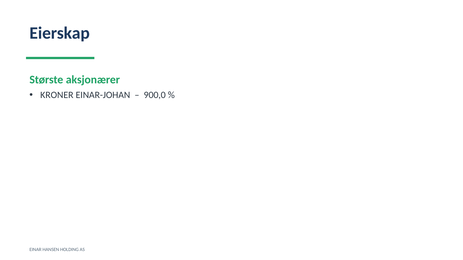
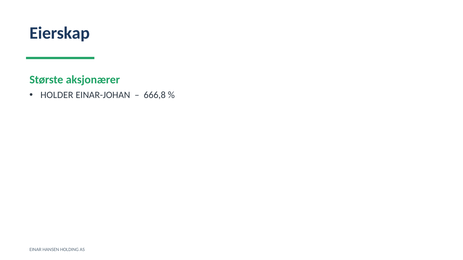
KRONER: KRONER -> HOLDER
900,0: 900,0 -> 666,8
